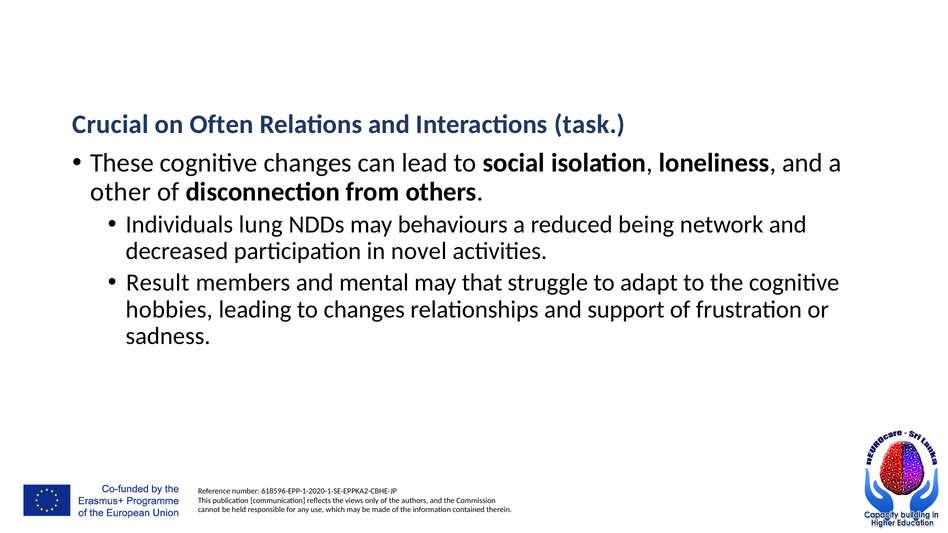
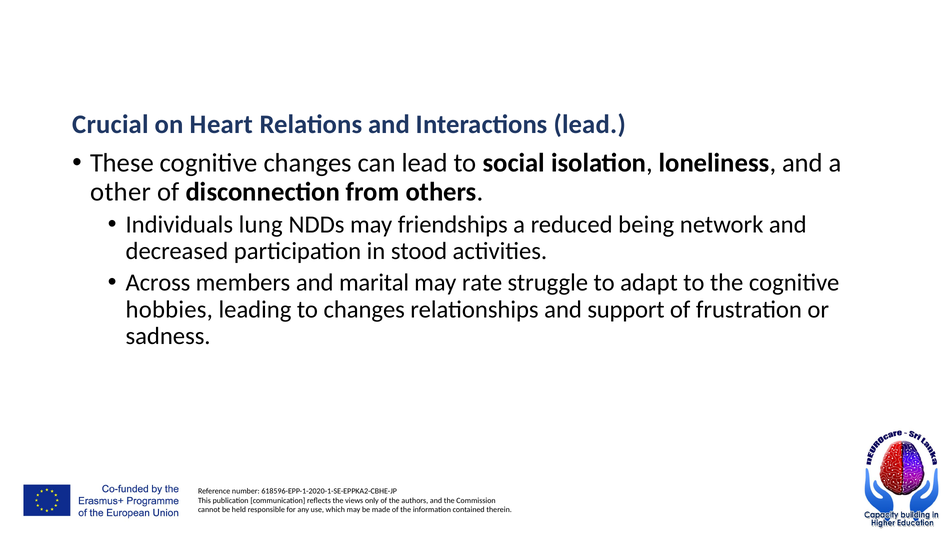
Often: Often -> Heart
Interactions task: task -> lead
behaviours: behaviours -> friendships
novel: novel -> stood
Result: Result -> Across
mental: mental -> marital
that: that -> rate
